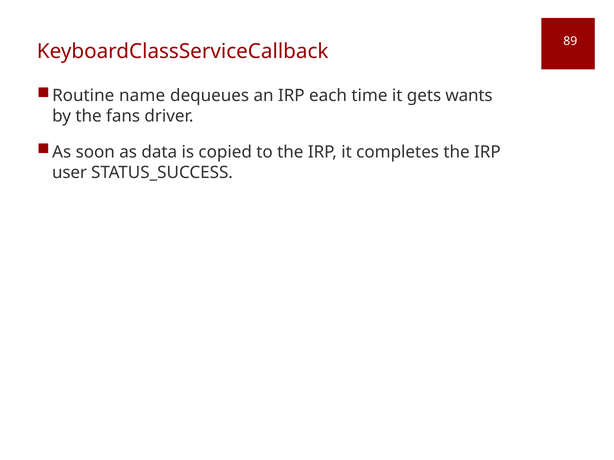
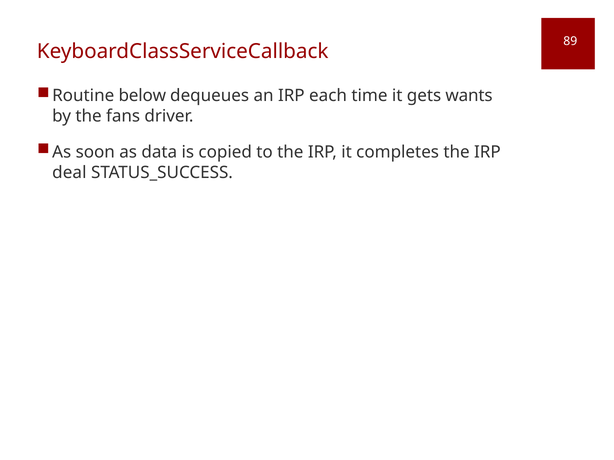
name: name -> below
user: user -> deal
